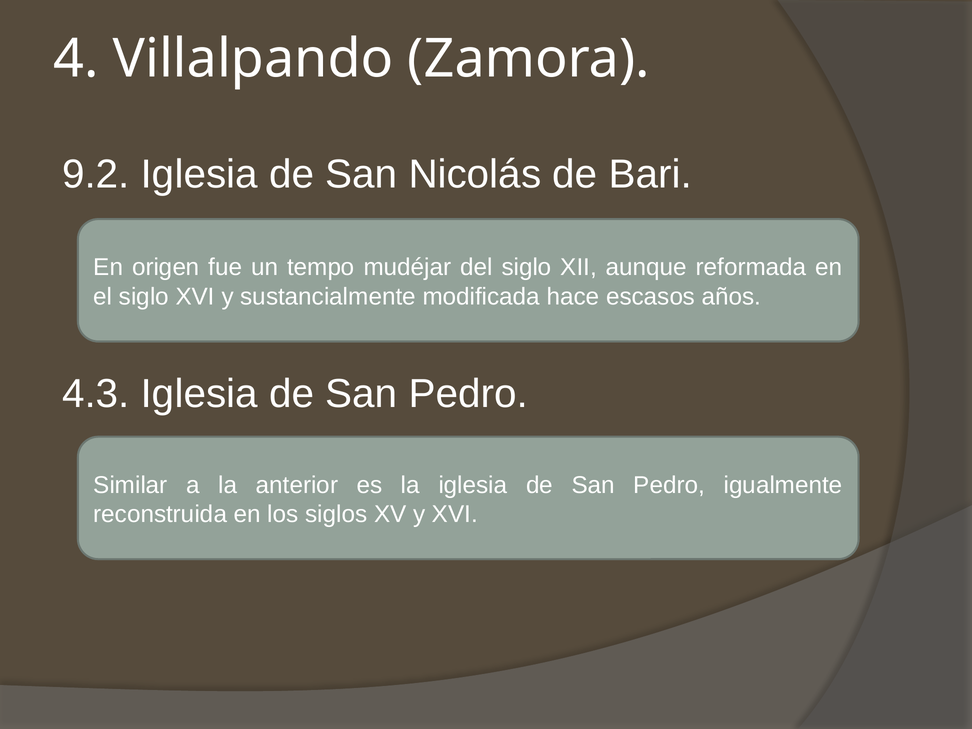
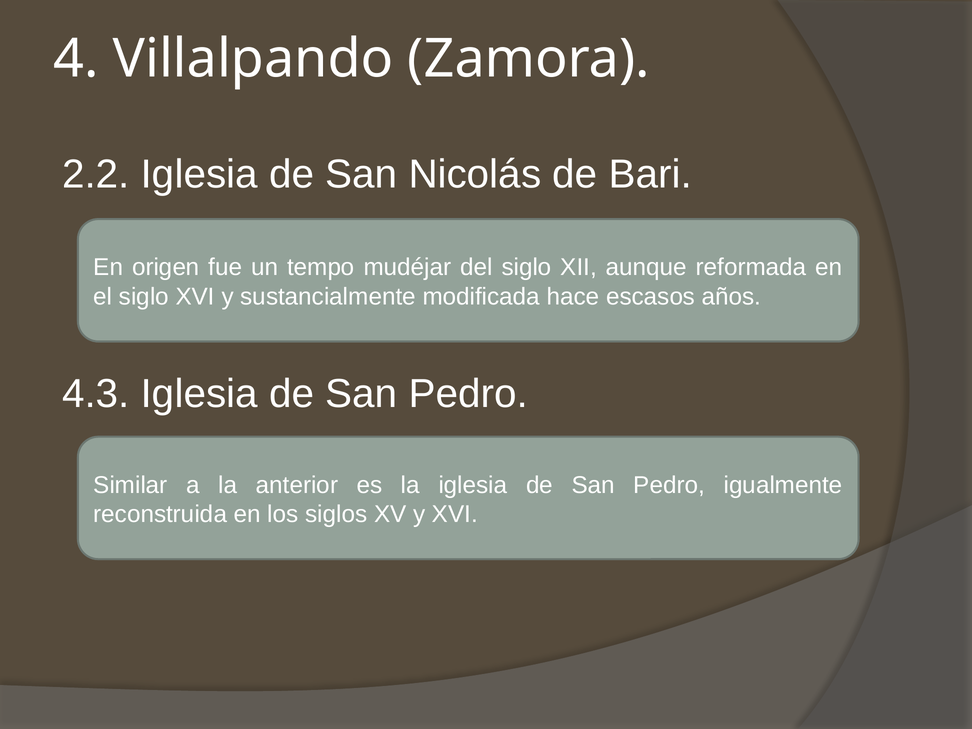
9.2: 9.2 -> 2.2
